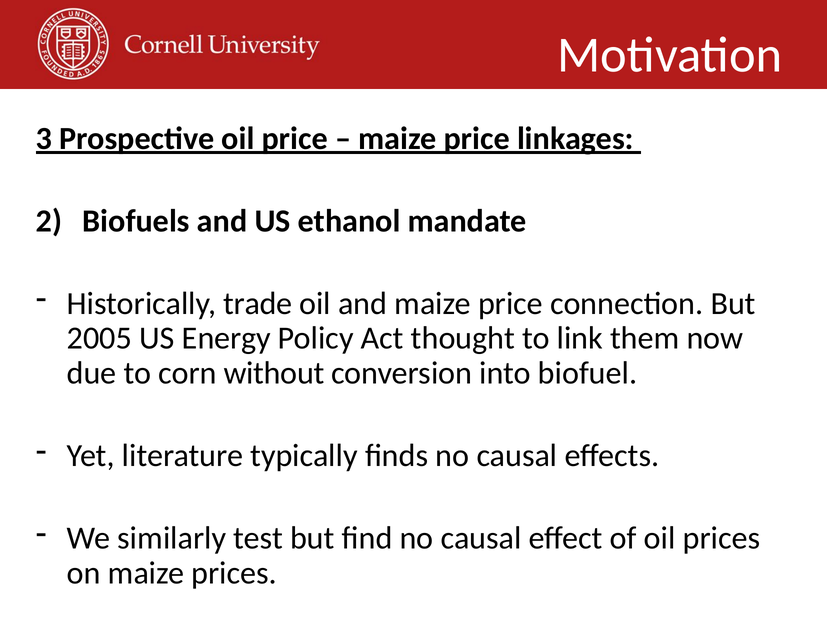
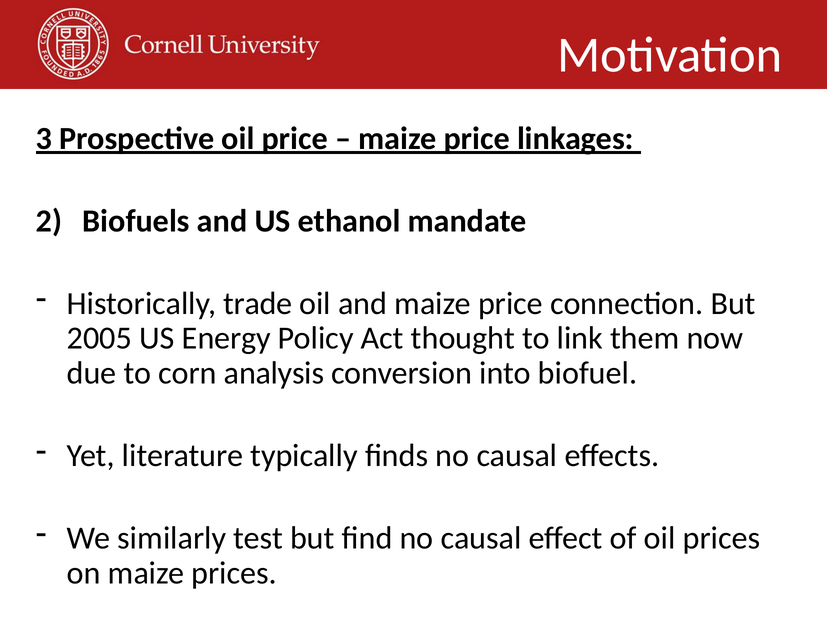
without: without -> analysis
